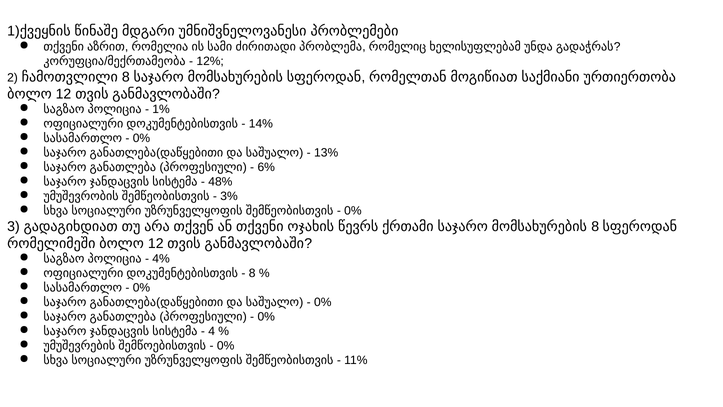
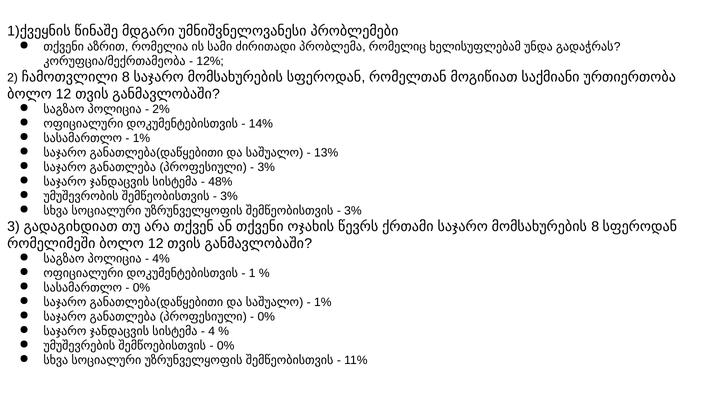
1%: 1% -> 2%
0% at (141, 138): 0% -> 1%
6% at (266, 167): 6% -> 3%
0% at (353, 211): 0% -> 3%
8 at (252, 273): 8 -> 1
0% at (323, 302): 0% -> 1%
